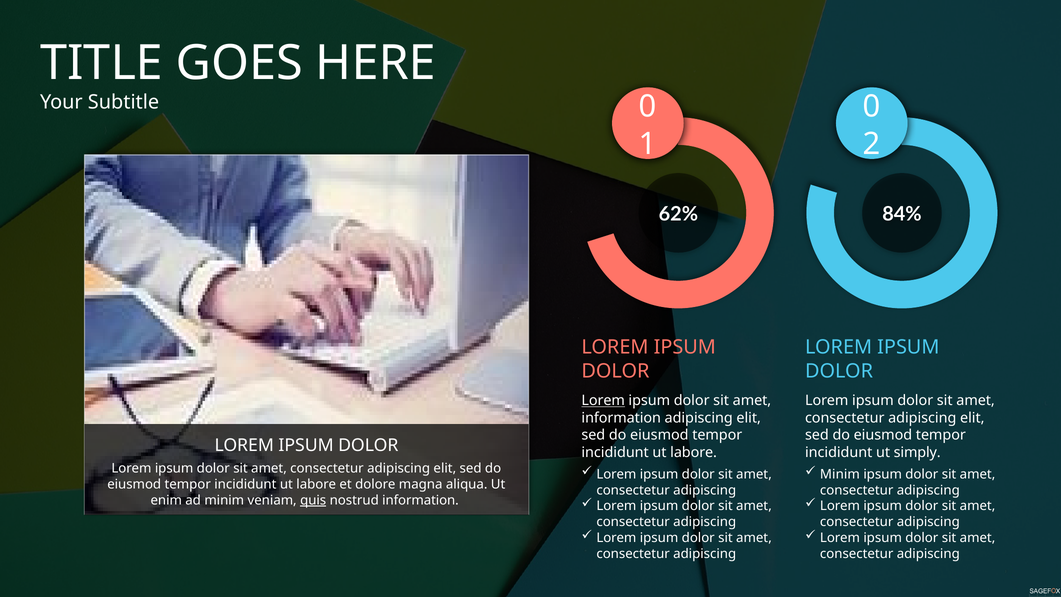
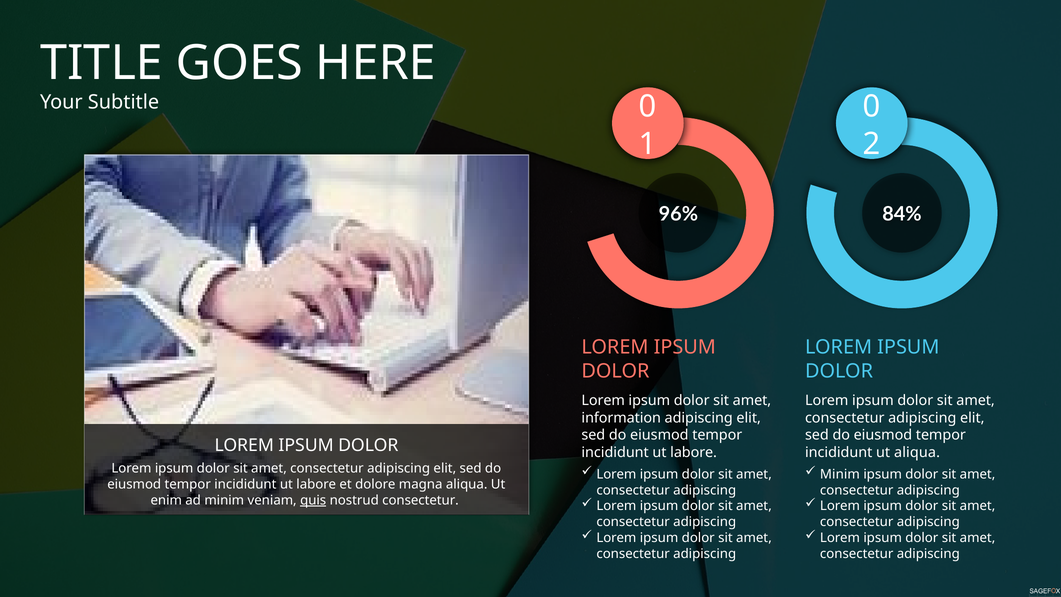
62%: 62% -> 96%
Lorem at (603, 400) underline: present -> none
ut simply: simply -> aliqua
nostrud information: information -> consectetur
